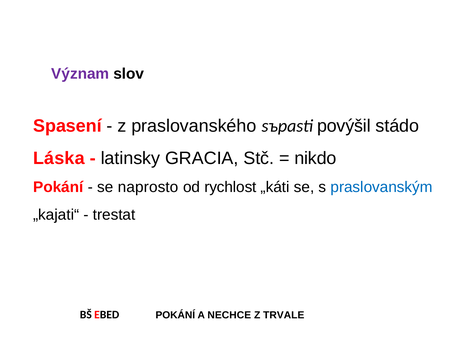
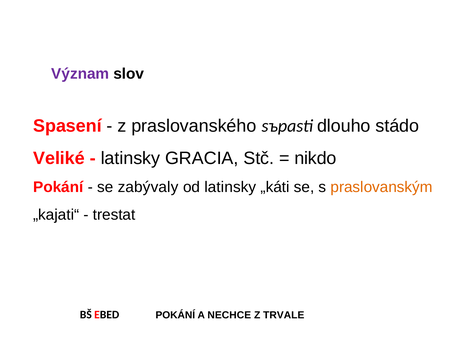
povýšil: povýšil -> dlouho
Láska: Láska -> Veliké
naprosto: naprosto -> zabývaly
od rychlost: rychlost -> latinsky
praslovanským colour: blue -> orange
